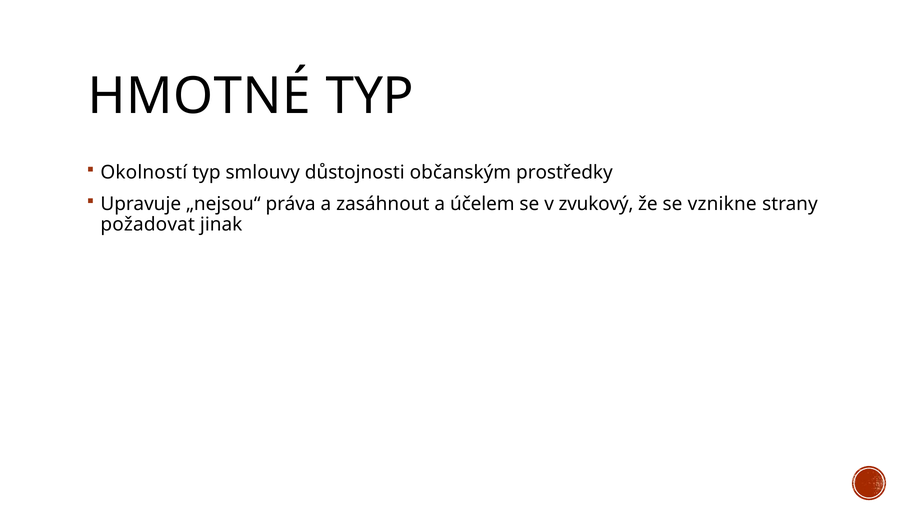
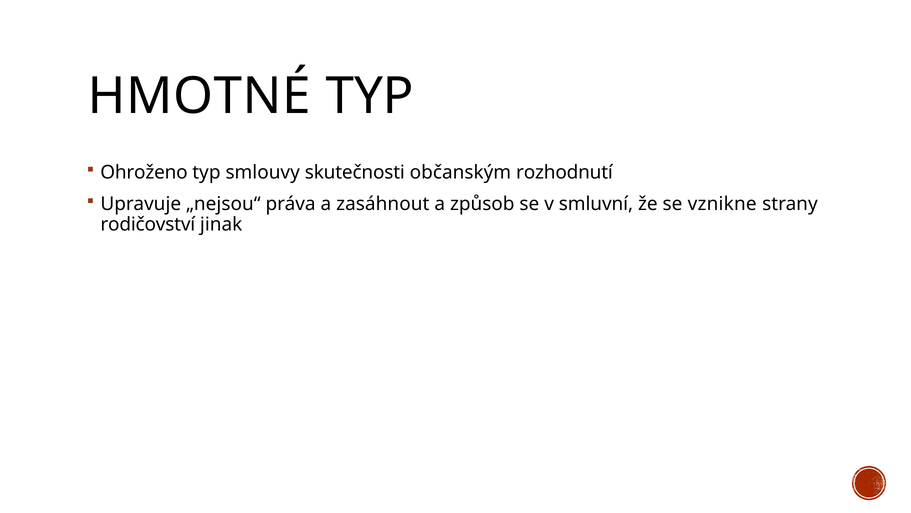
Okolností: Okolností -> Ohroženo
důstojnosti: důstojnosti -> skutečnosti
prostředky: prostředky -> rozhodnutí
účelem: účelem -> způsob
zvukový: zvukový -> smluvní
požadovat: požadovat -> rodičovství
